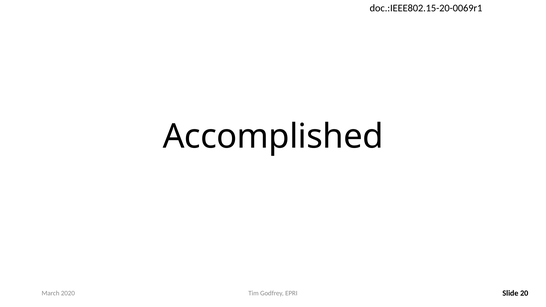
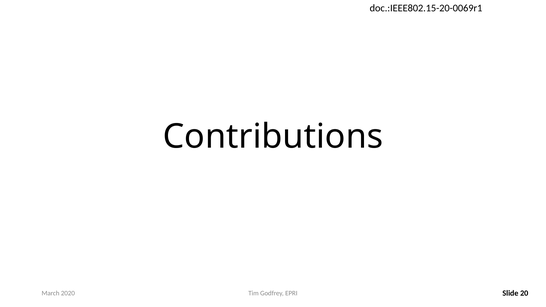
Accomplished: Accomplished -> Contributions
